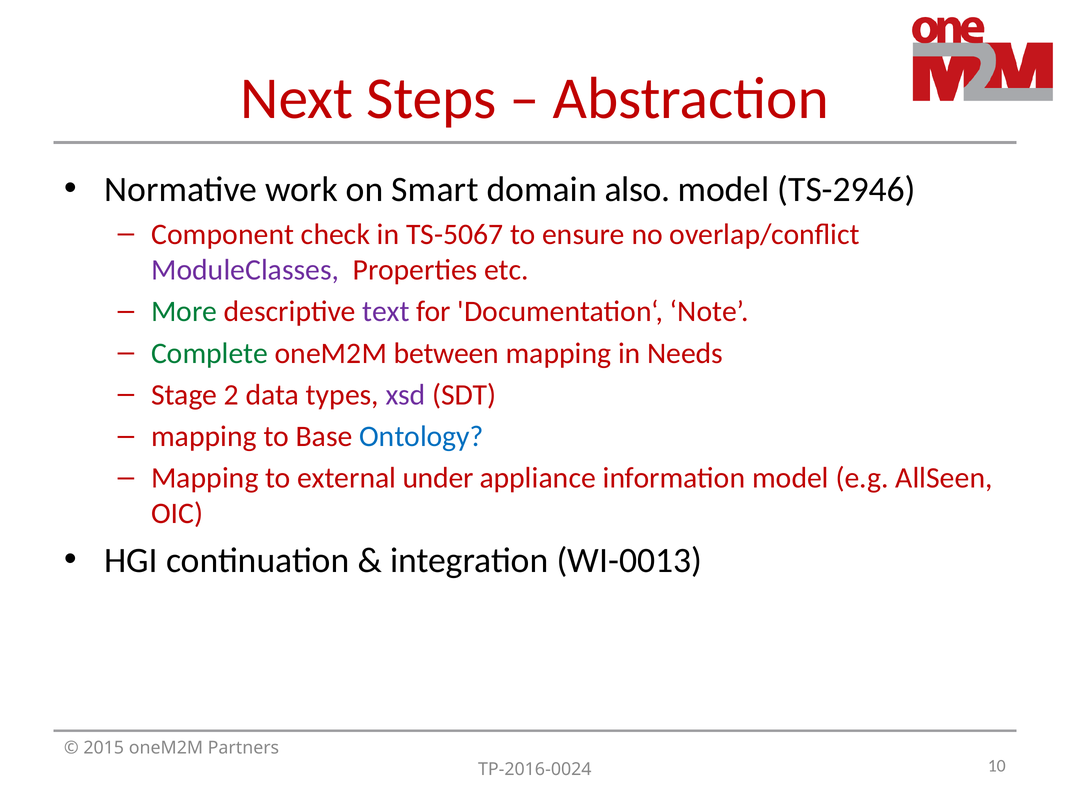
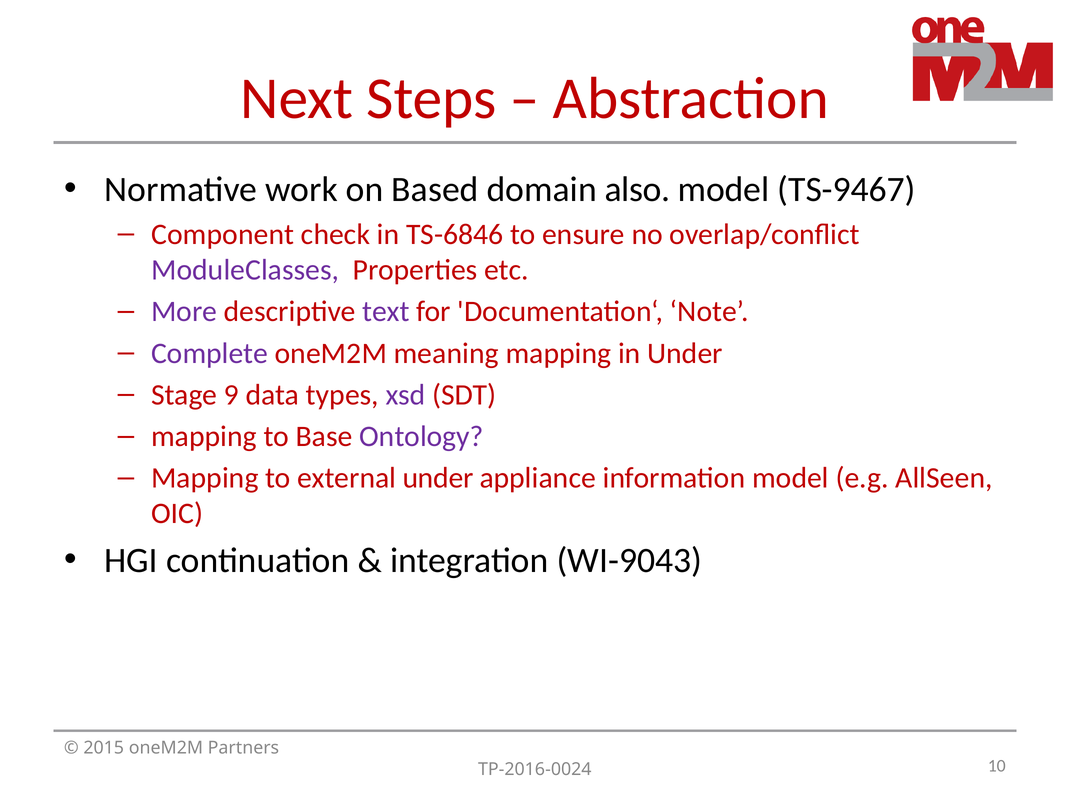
Smart: Smart -> Based
TS-2946: TS-2946 -> TS-9467
TS-5067: TS-5067 -> TS-6846
More colour: green -> purple
Complete colour: green -> purple
between: between -> meaning
in Needs: Needs -> Under
2: 2 -> 9
Ontology colour: blue -> purple
WI-0013: WI-0013 -> WI-9043
